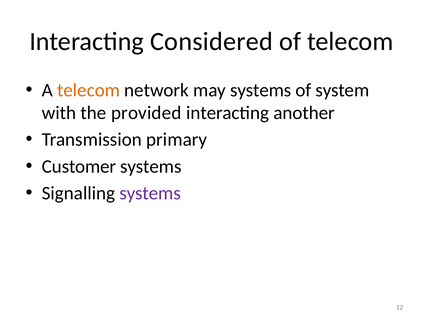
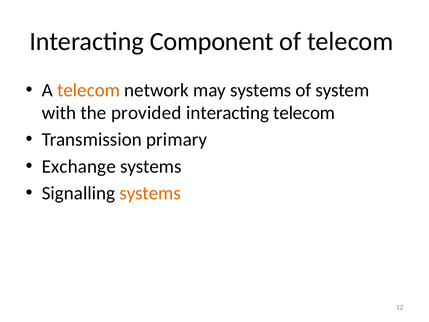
Considered: Considered -> Component
interacting another: another -> telecom
Customer: Customer -> Exchange
systems at (150, 193) colour: purple -> orange
